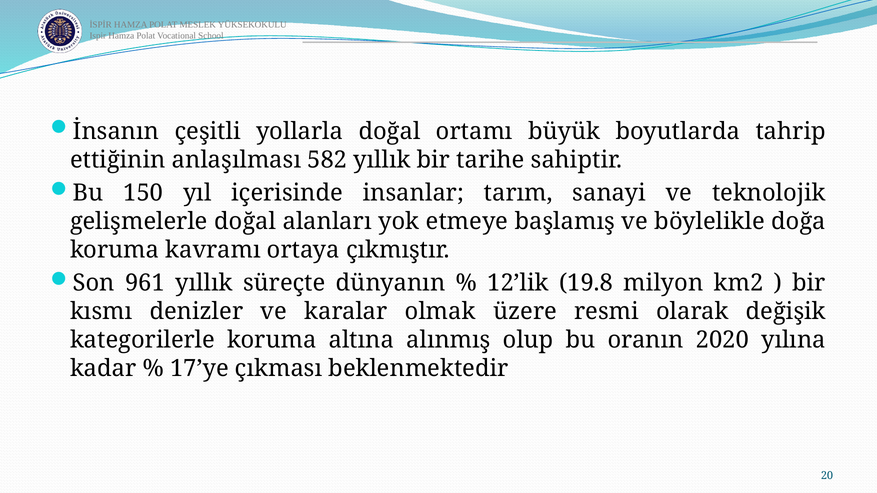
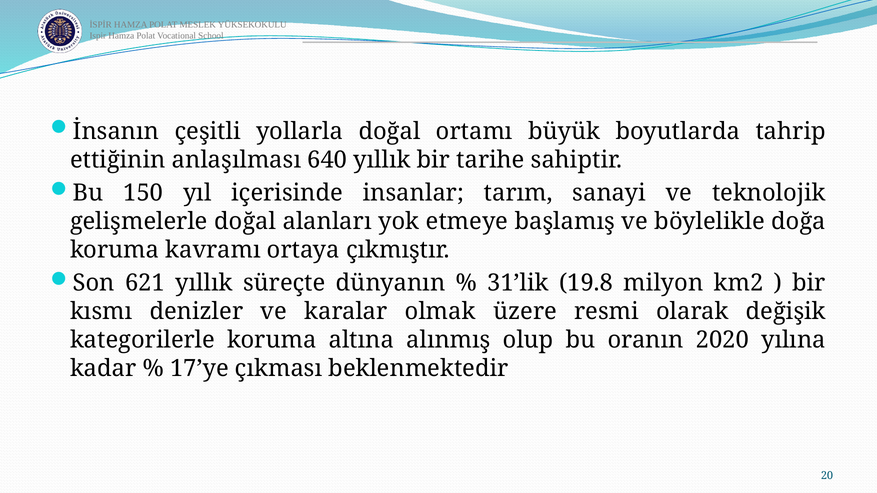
582: 582 -> 640
961: 961 -> 621
12’lik: 12’lik -> 31’lik
